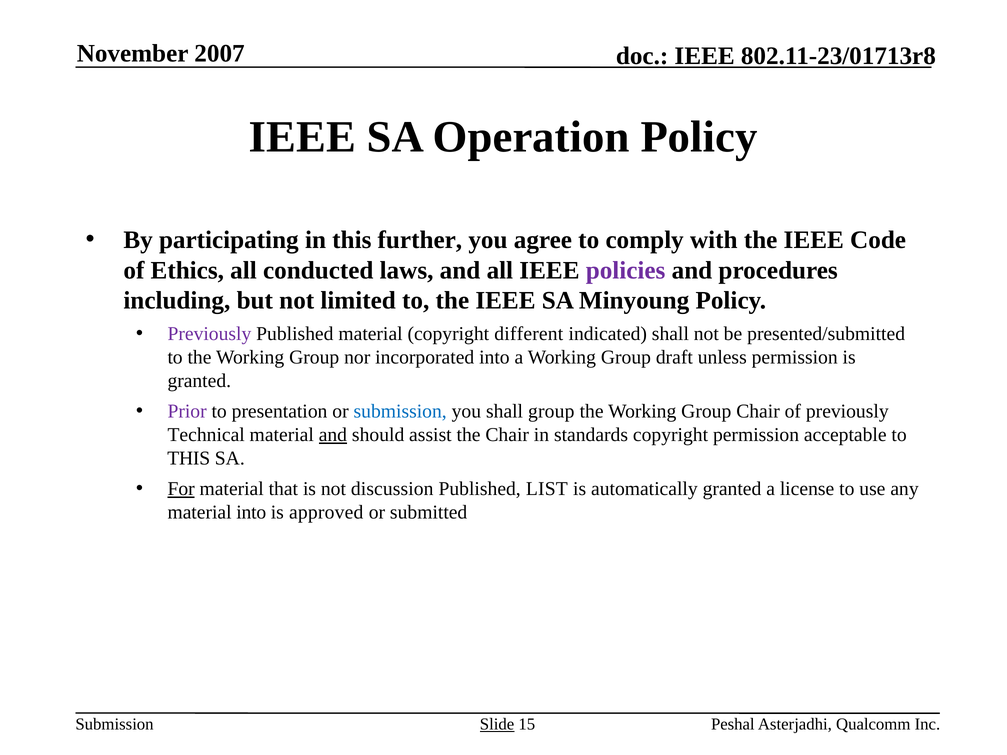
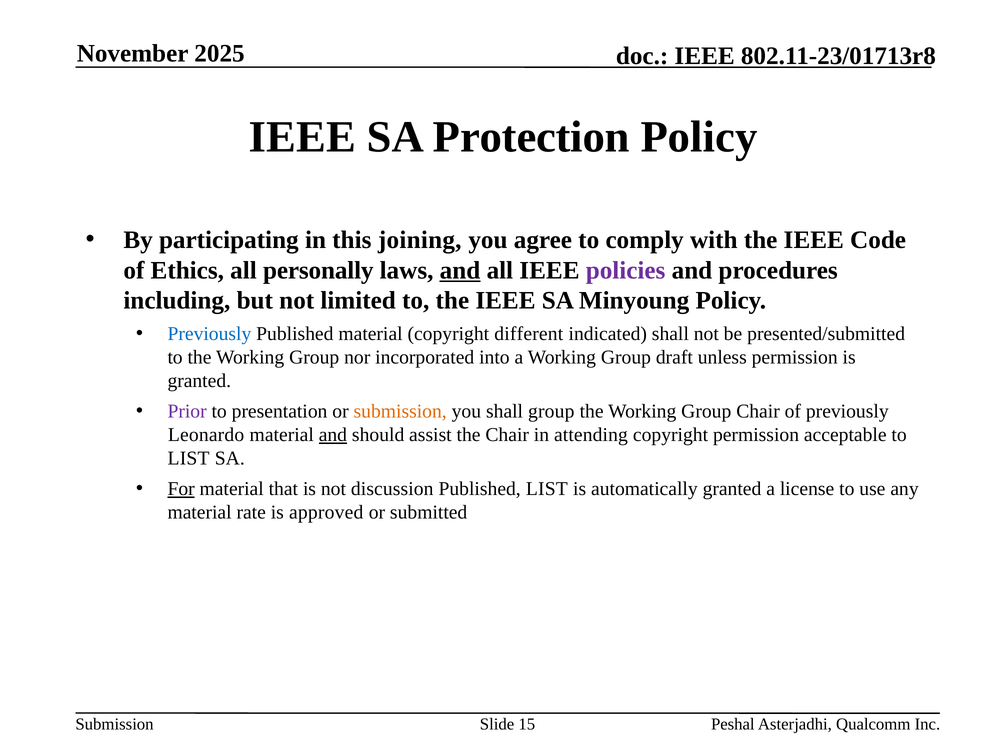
2007: 2007 -> 2025
Operation: Operation -> Protection
further: further -> joining
conducted: conducted -> personally
and at (460, 270) underline: none -> present
Previously at (209, 334) colour: purple -> blue
submission at (400, 411) colour: blue -> orange
Technical: Technical -> Leonardo
standards: standards -> attending
THIS at (189, 459): THIS -> LIST
material into: into -> rate
Slide underline: present -> none
